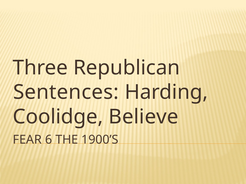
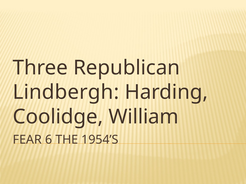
Sentences: Sentences -> Lindbergh
Believe: Believe -> William
1900’S: 1900’S -> 1954’S
